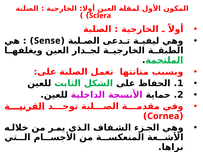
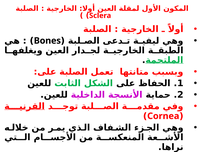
Sense: Sense -> Bones
